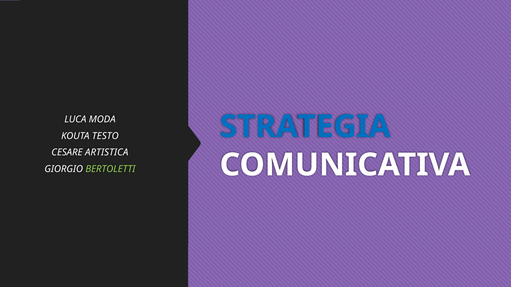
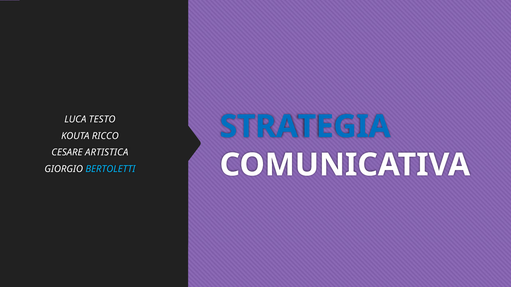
MODA: MODA -> TESTO
TESTO: TESTO -> RICCO
BERTOLETTI colour: light green -> light blue
